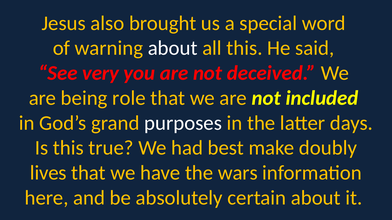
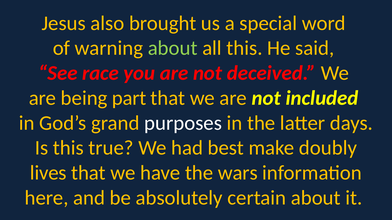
about at (173, 48) colour: white -> light green
very: very -> race
role: role -> part
